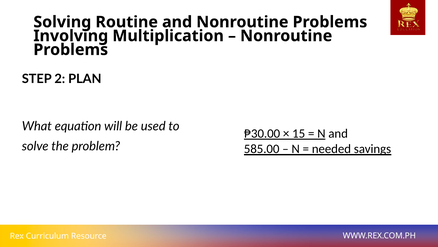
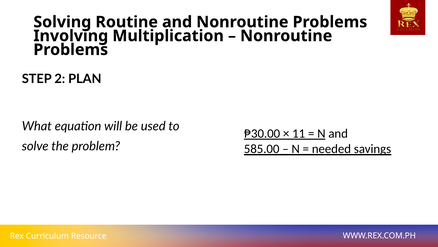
15: 15 -> 11
